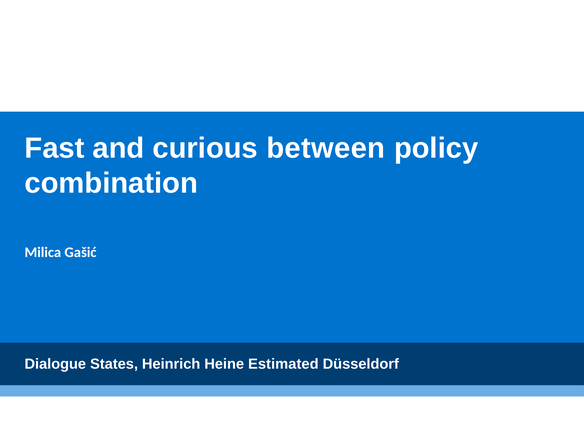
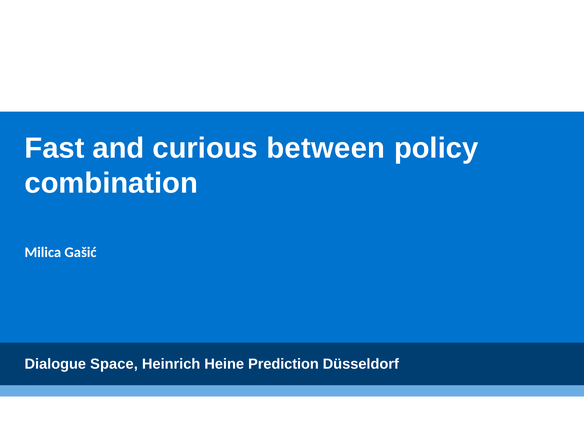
States: States -> Space
Estimated: Estimated -> Prediction
